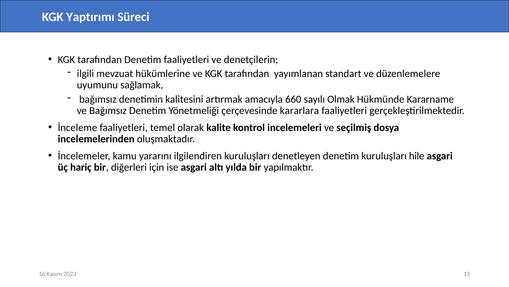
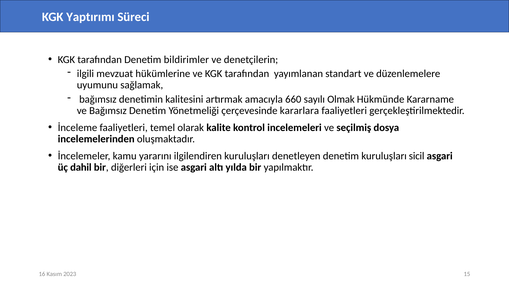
Denetim faaliyetleri: faaliyetleri -> bildirimler
hile: hile -> sicil
hariç: hariç -> dahil
